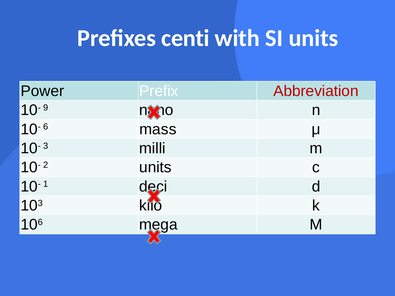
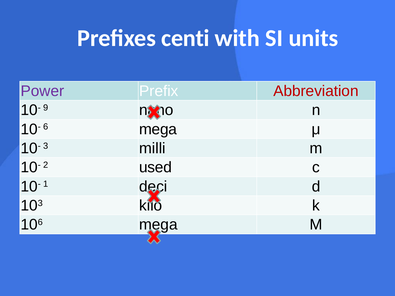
Power colour: black -> purple
6 mass: mass -> mega
2 units: units -> used
